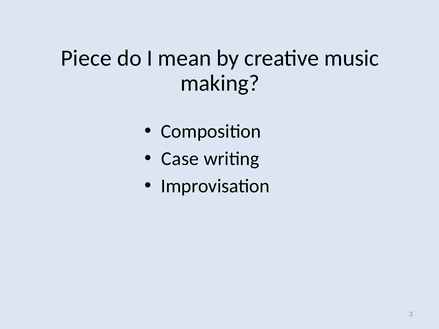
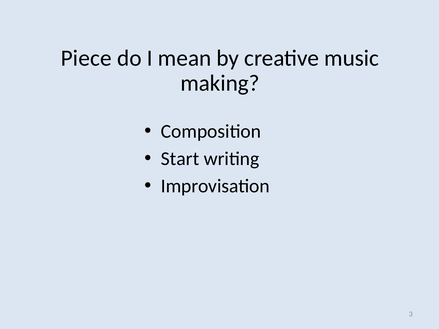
Case: Case -> Start
